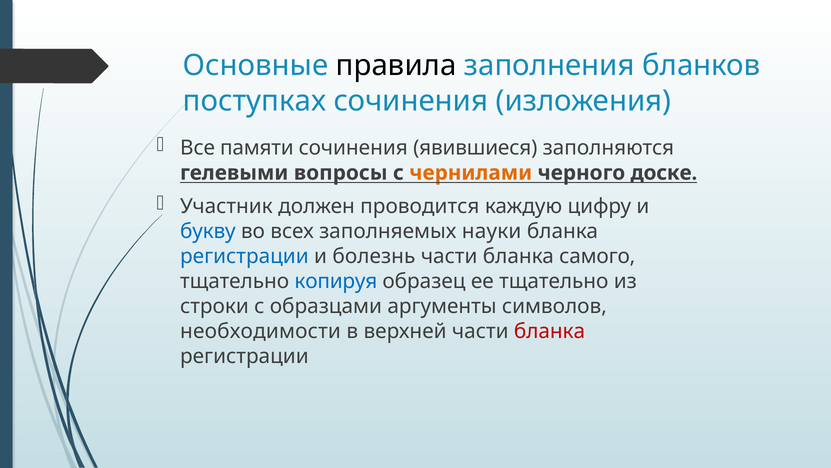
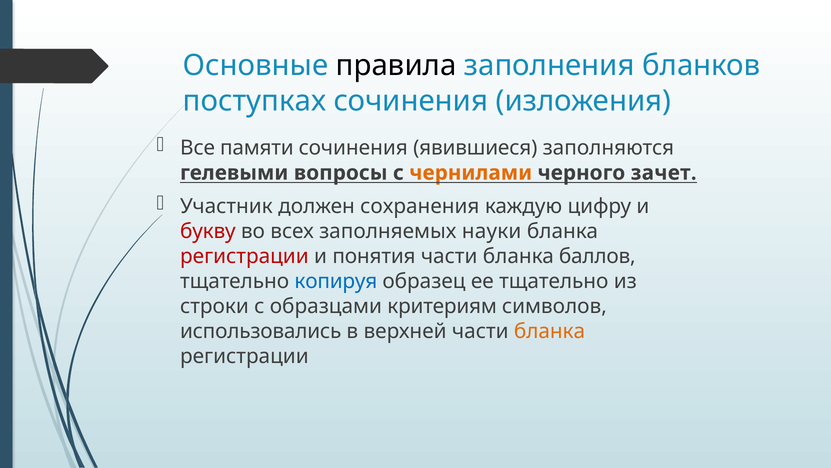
доске: доске -> зачет
проводится: проводится -> сохранения
букву colour: blue -> red
регистрации at (244, 256) colour: blue -> red
болезнь: болезнь -> понятия
самого: самого -> баллов
аргументы: аргументы -> критериям
необходимости: необходимости -> использовались
бланка at (550, 331) colour: red -> orange
